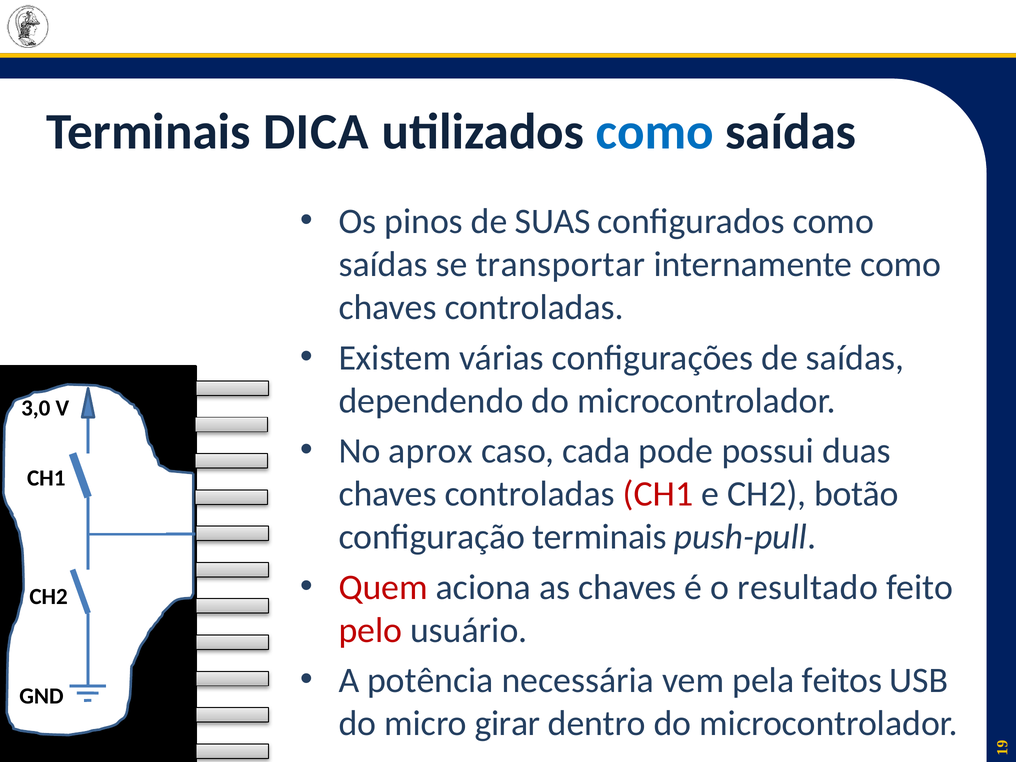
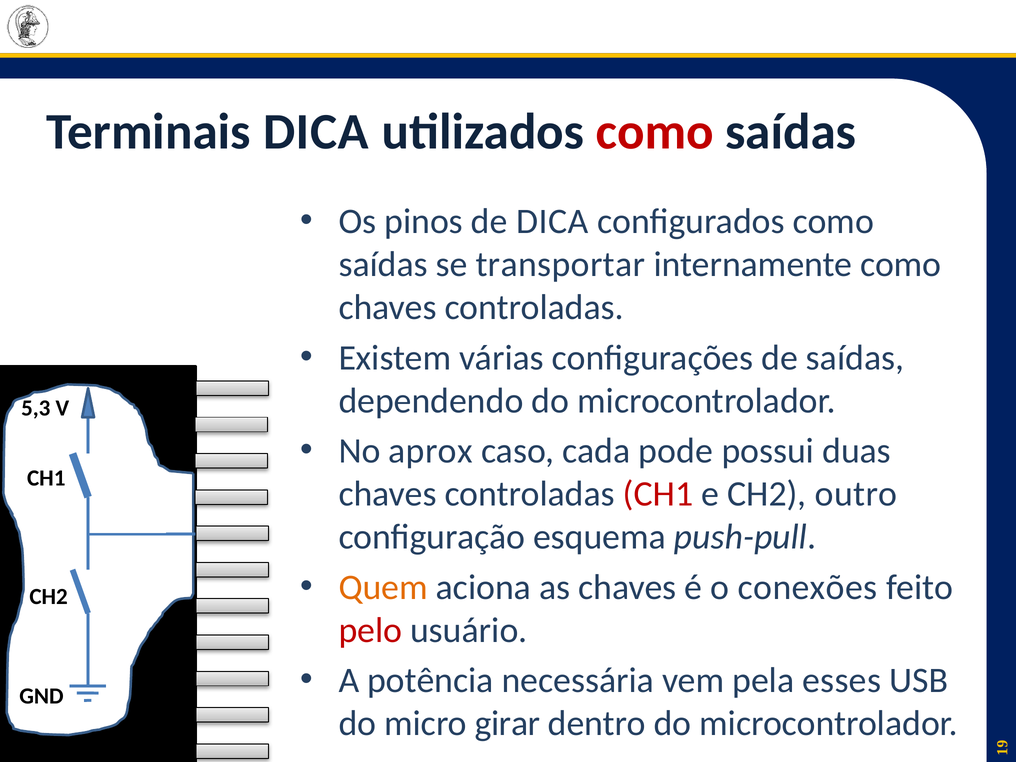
como at (655, 132) colour: blue -> red
de SUAS: SUAS -> DICA
3,0: 3,0 -> 5,3
botão: botão -> outro
configuração terminais: terminais -> esquema
Quem colour: red -> orange
resultado: resultado -> conexões
feitos: feitos -> esses
